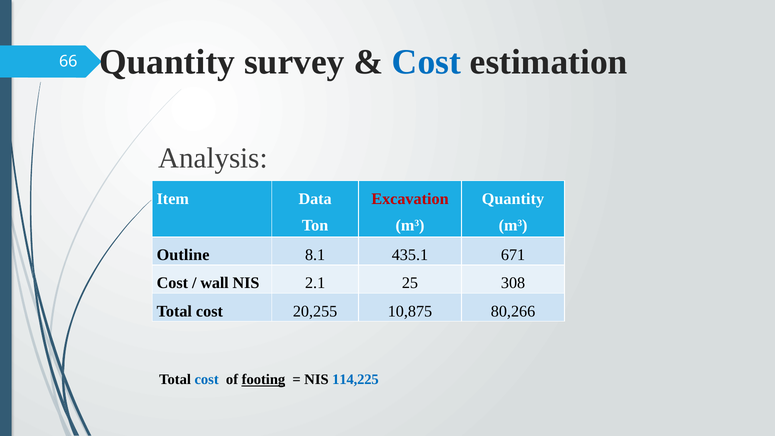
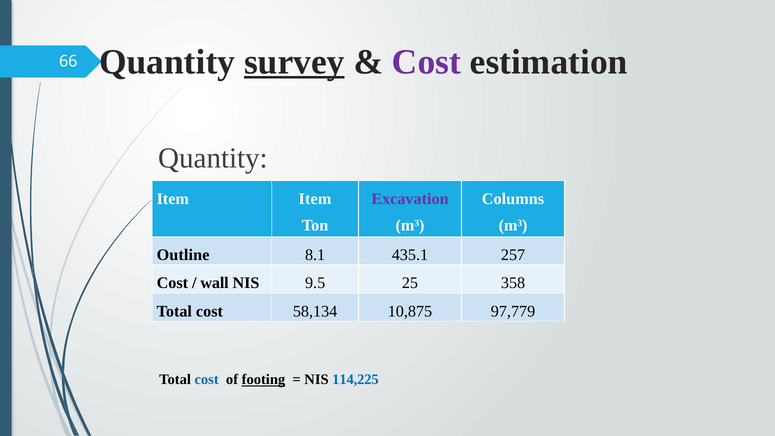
survey underline: none -> present
Cost at (426, 62) colour: blue -> purple
Analysis at (213, 158): Analysis -> Quantity
Item Data: Data -> Item
Excavation colour: red -> purple
Quantity at (513, 199): Quantity -> Columns
671: 671 -> 257
2.1: 2.1 -> 9.5
308: 308 -> 358
20,255: 20,255 -> 58,134
80,266: 80,266 -> 97,779
